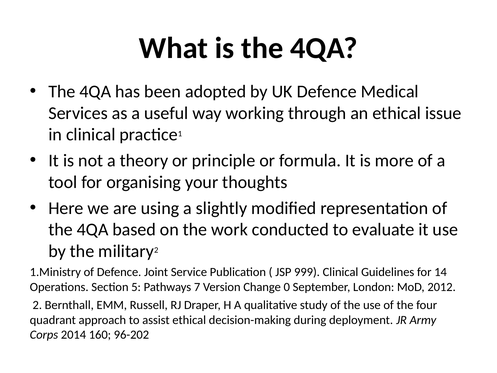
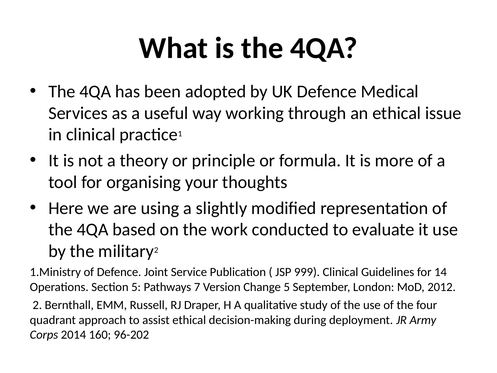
Change 0: 0 -> 5
